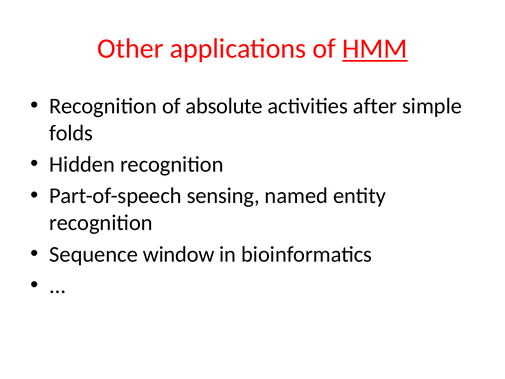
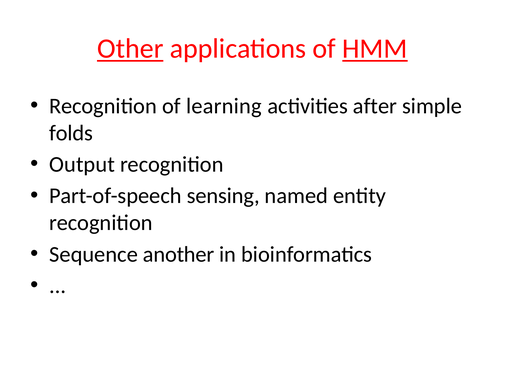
Other underline: none -> present
absolute: absolute -> learning
Hidden: Hidden -> Output
window: window -> another
